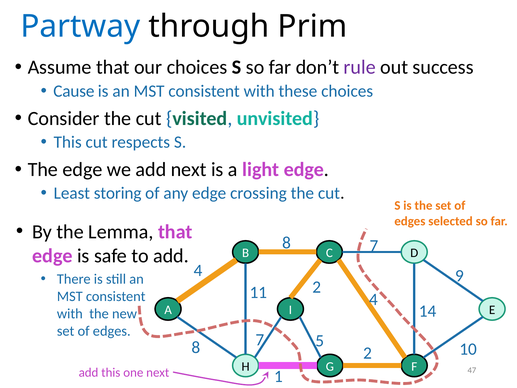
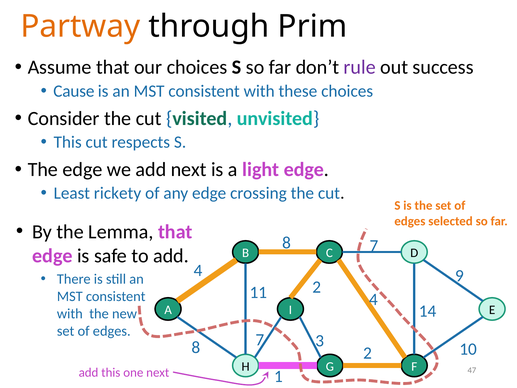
Partway colour: blue -> orange
storing: storing -> rickety
5: 5 -> 3
